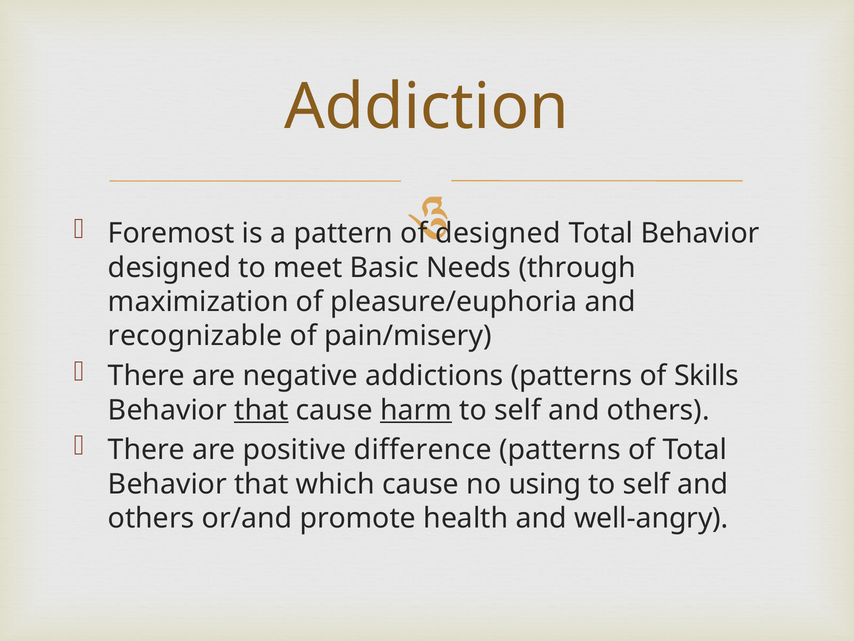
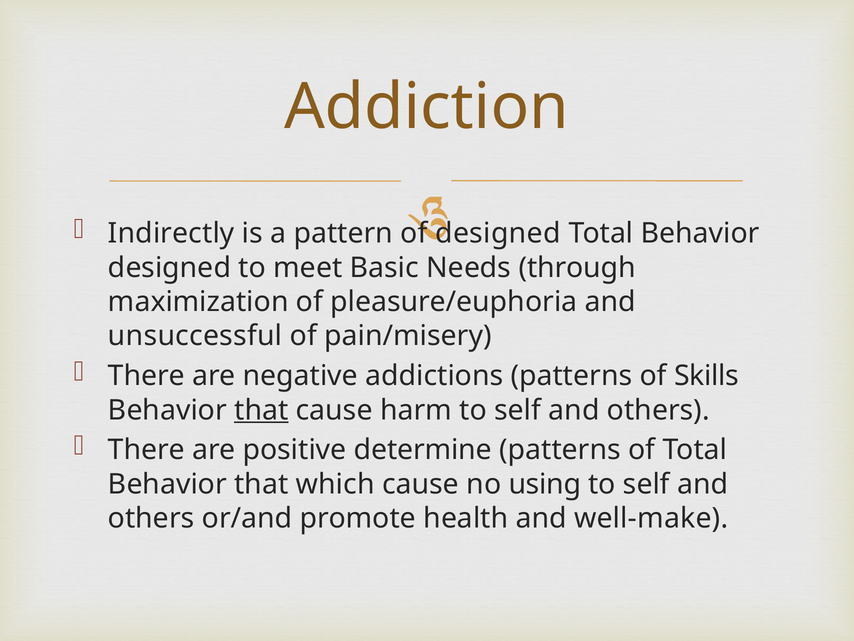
Foremost: Foremost -> Indirectly
recognizable: recognizable -> unsuccessful
harm underline: present -> none
difference: difference -> determine
well-angry: well-angry -> well-make
